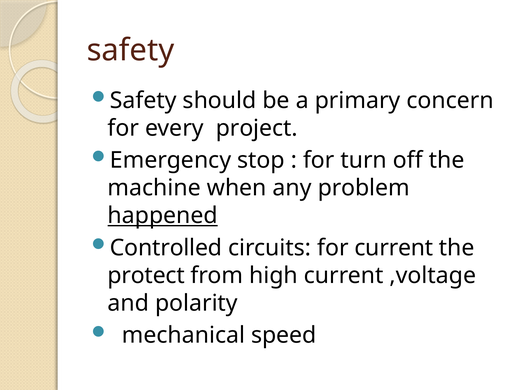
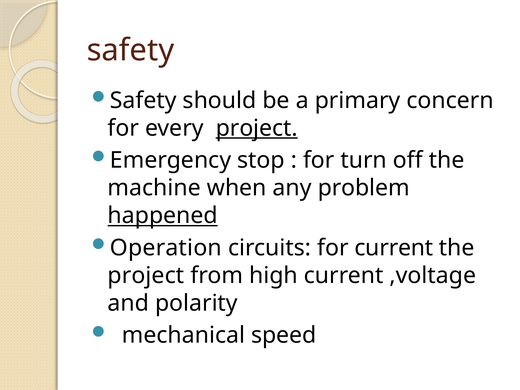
project at (257, 128) underline: none -> present
Controlled: Controlled -> Operation
protect at (146, 276): protect -> project
